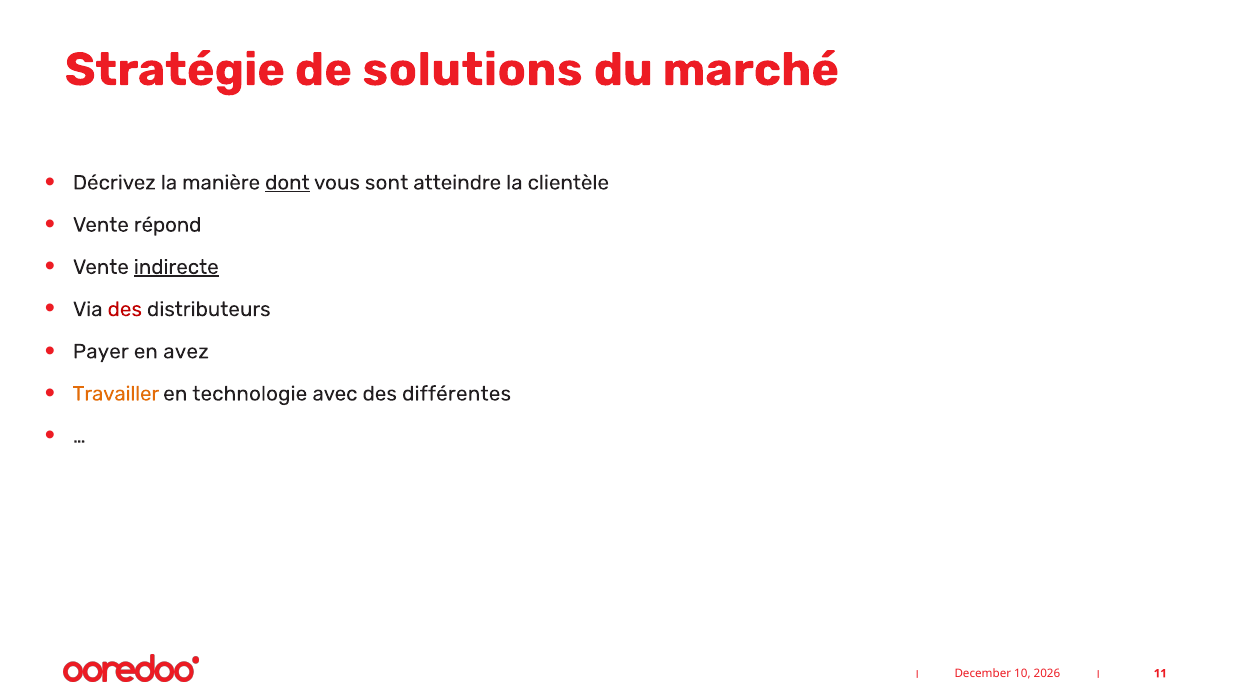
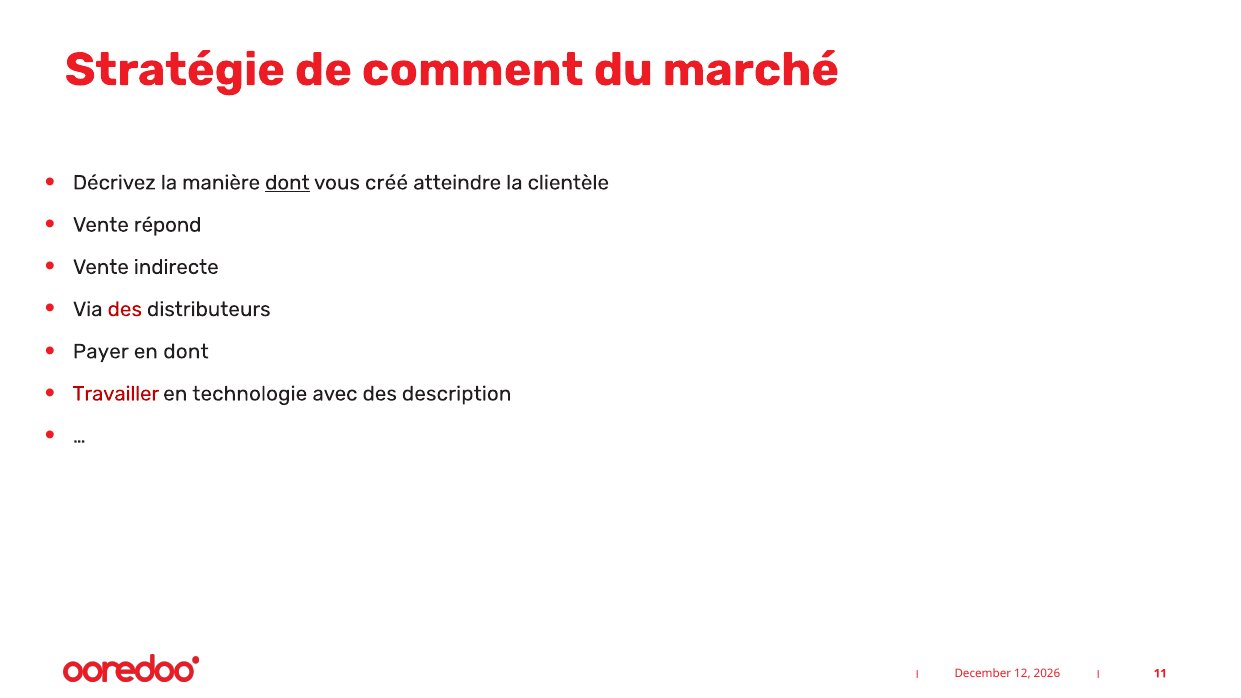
solutions: solutions -> comment
sont: sont -> créé
indirecte underline: present -> none
en avez: avez -> dont
Travailler colour: orange -> red
différentes: différentes -> description
10: 10 -> 12
